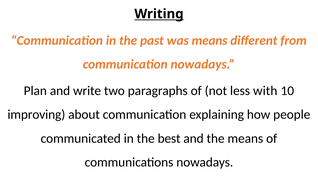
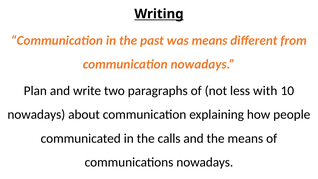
improving at (36, 115): improving -> nowadays
best: best -> calls
